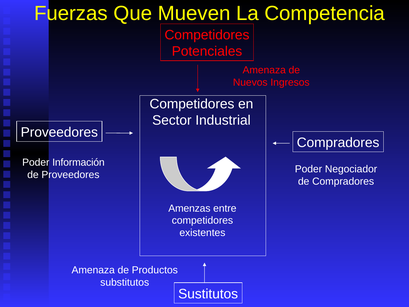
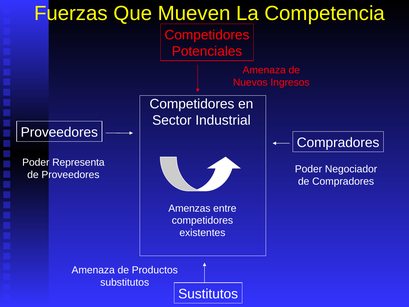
Información: Información -> Representa
